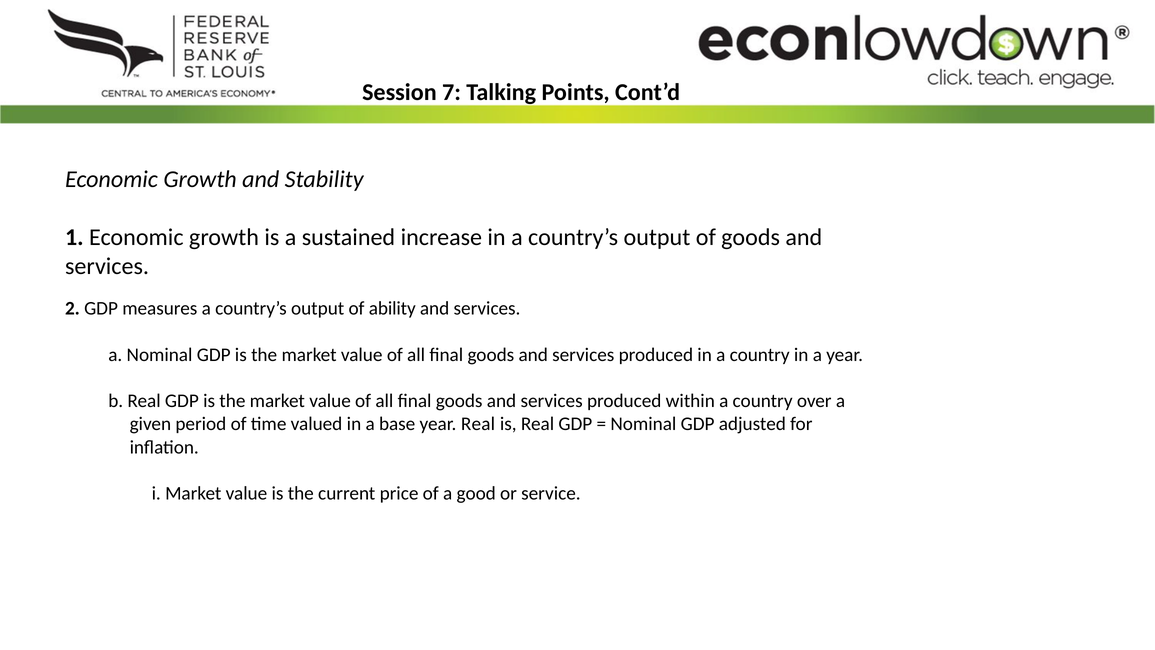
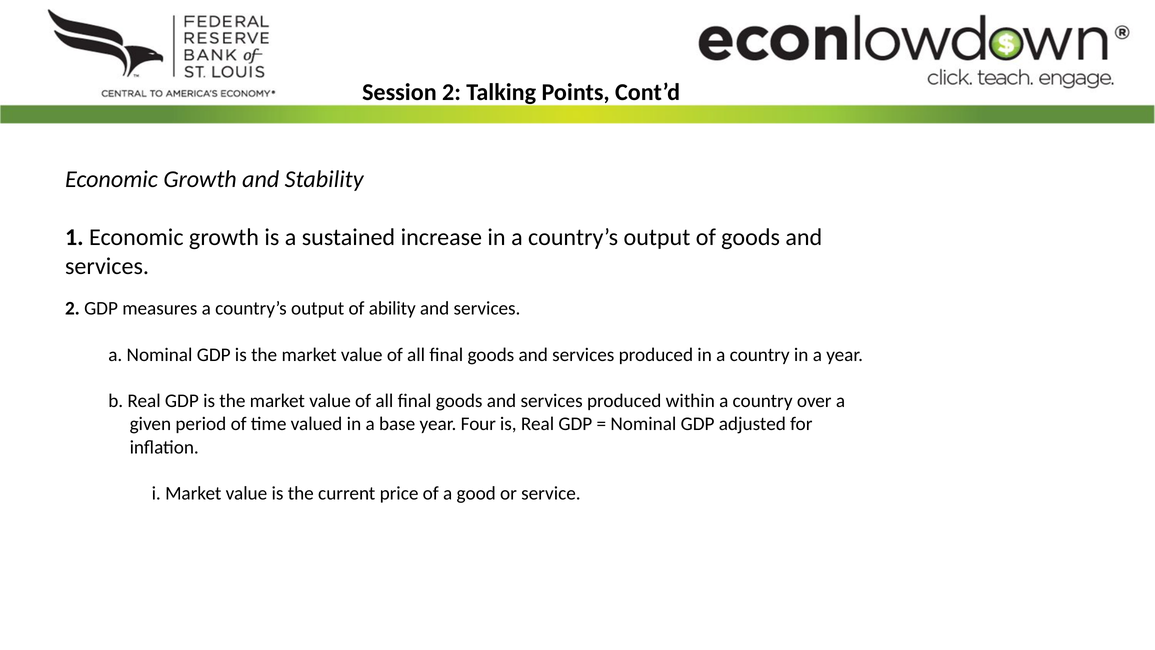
Session 7: 7 -> 2
year Real: Real -> Four
